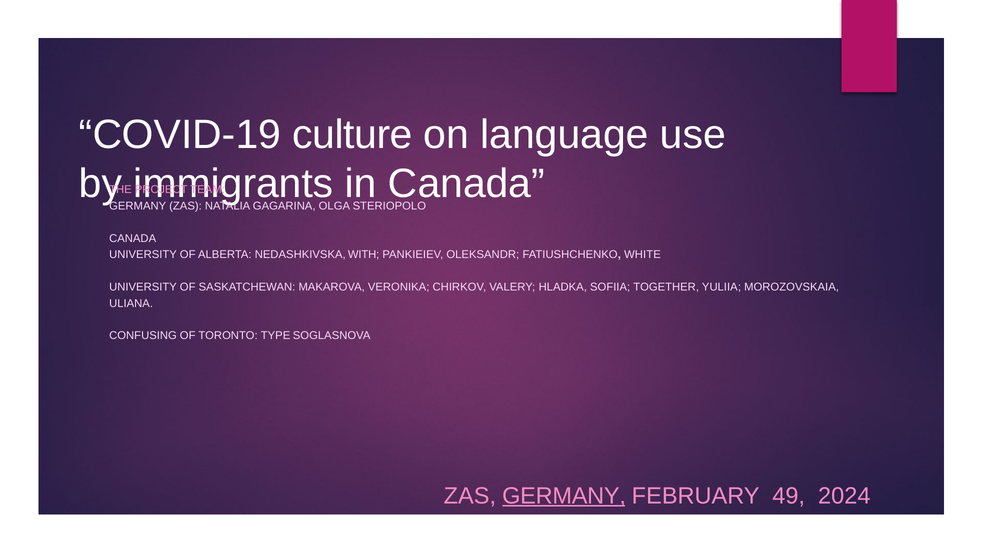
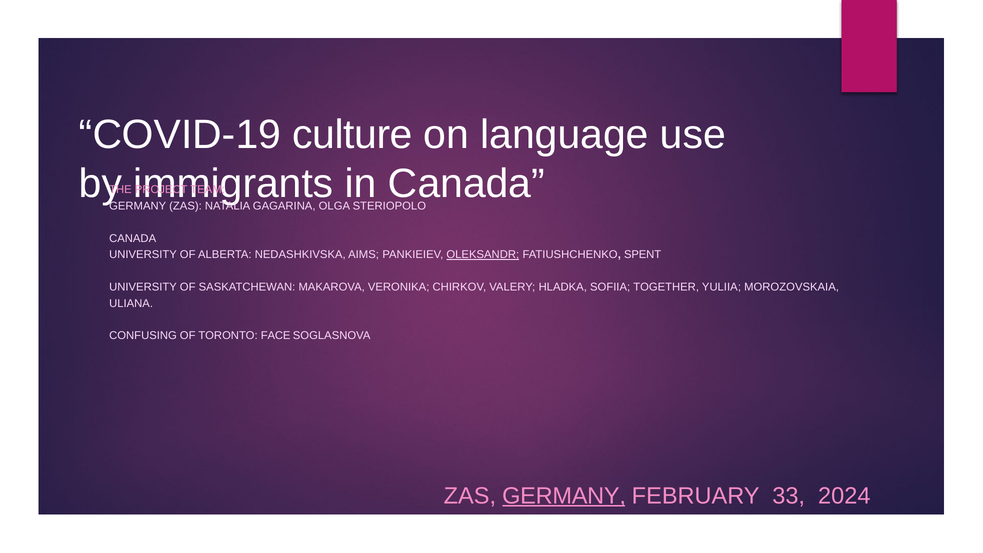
WITH: WITH -> AIMS
OLEKSANDR underline: none -> present
WHITE: WHITE -> SPENT
TYPE: TYPE -> FACE
49: 49 -> 33
